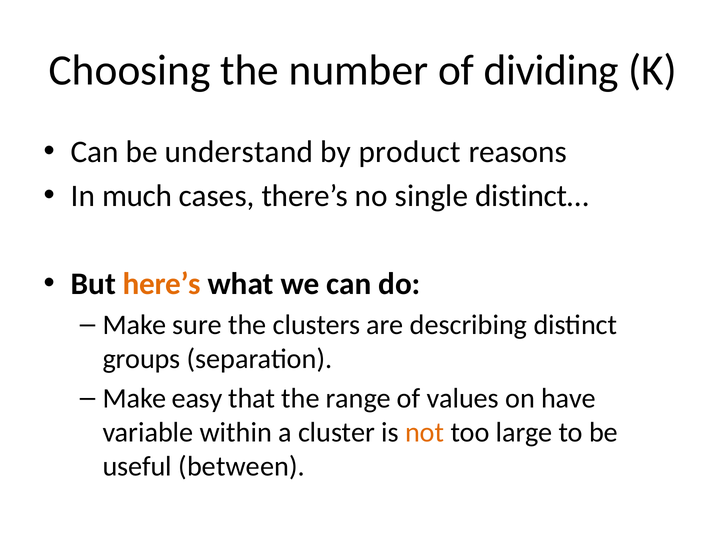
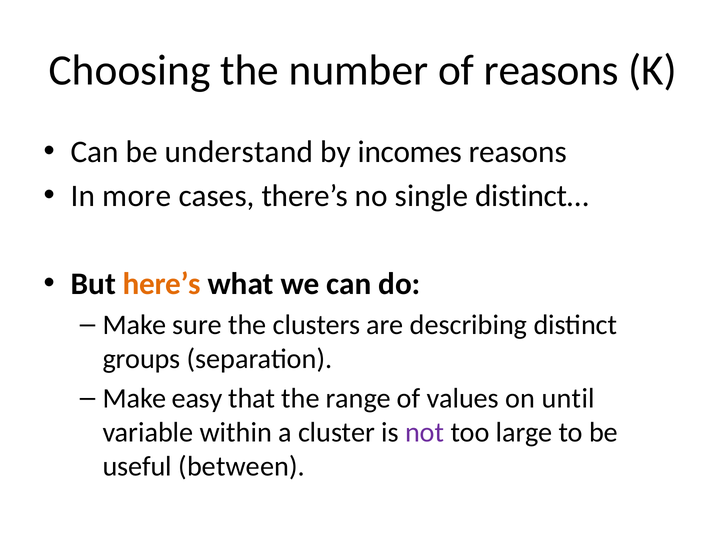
of dividing: dividing -> reasons
product: product -> incomes
much: much -> more
have: have -> until
not colour: orange -> purple
